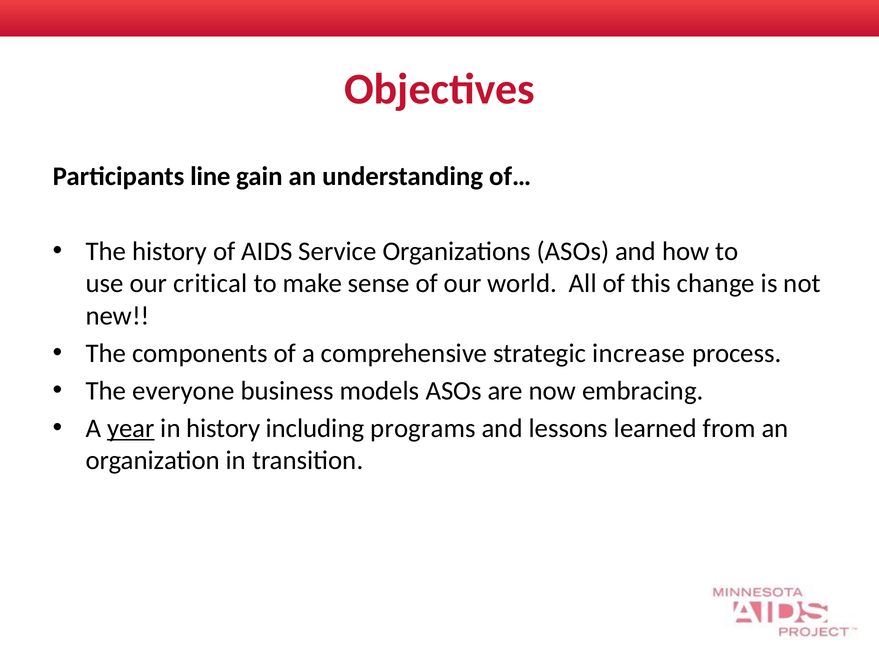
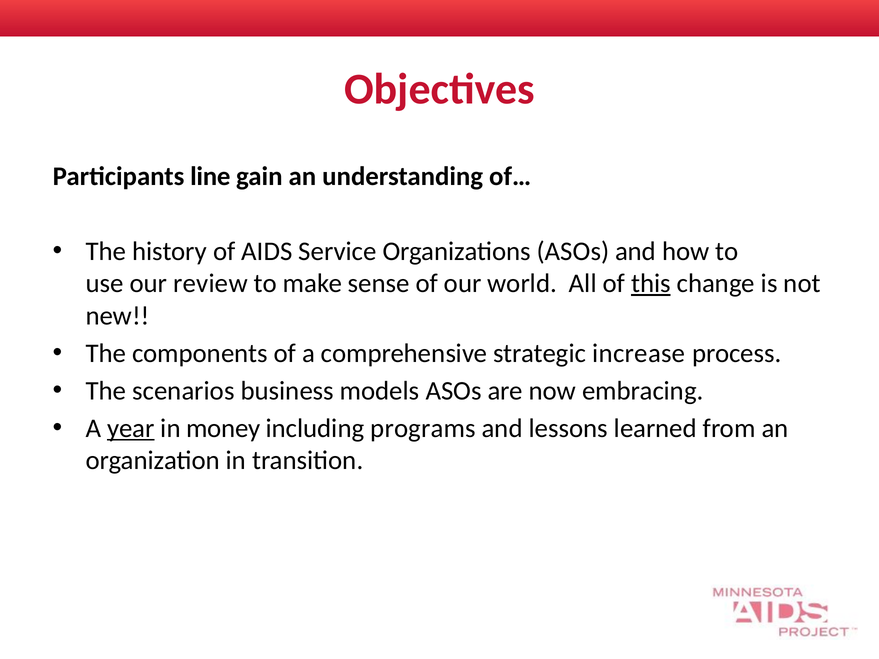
critical: critical -> review
this underline: none -> present
everyone: everyone -> scenarios
in history: history -> money
